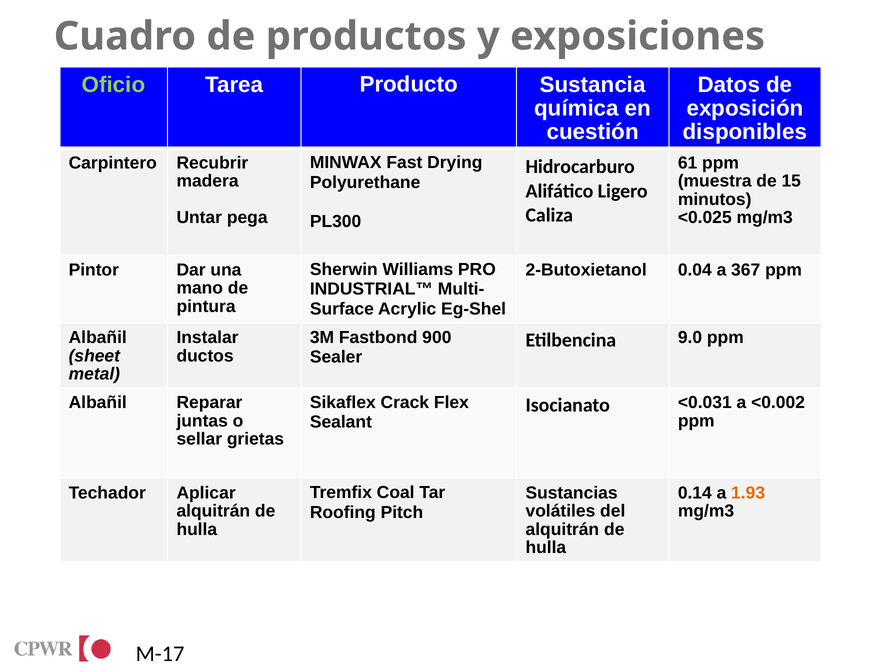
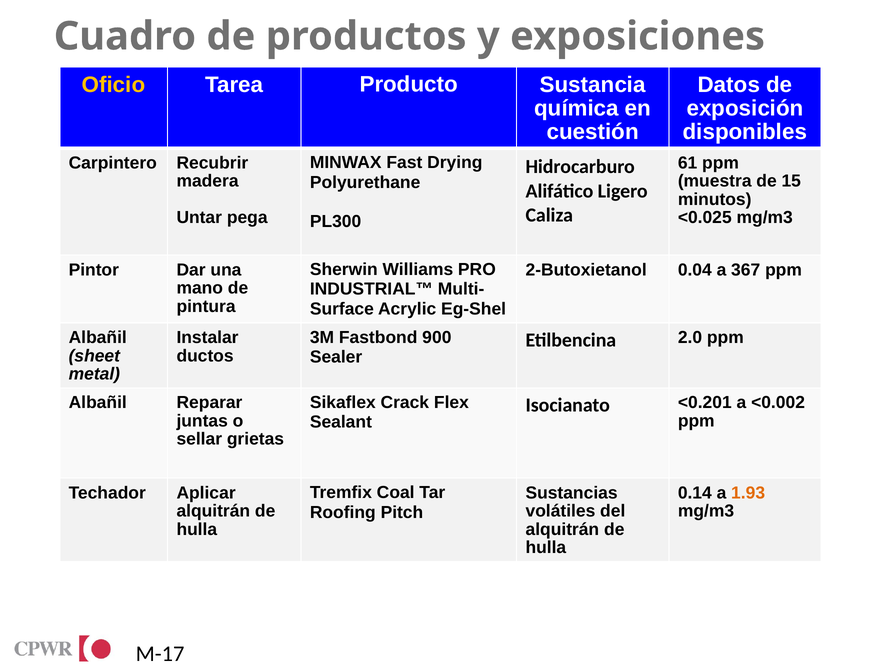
Oficio colour: light green -> yellow
9.0: 9.0 -> 2.0
<0.031: <0.031 -> <0.201
